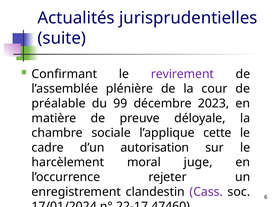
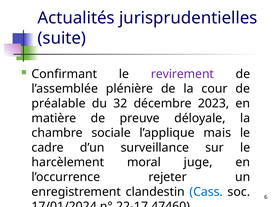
99: 99 -> 32
cette: cette -> mais
autorisation: autorisation -> surveillance
Cass colour: purple -> blue
